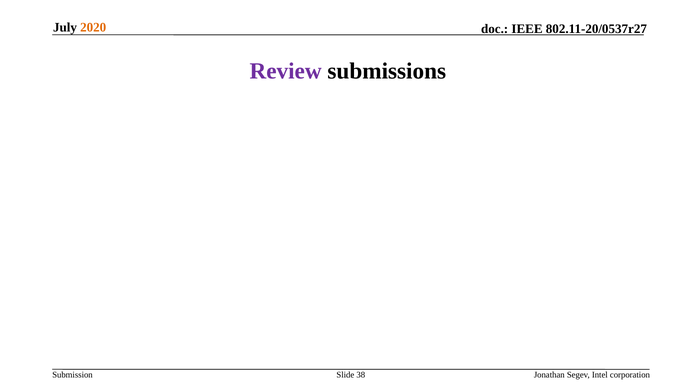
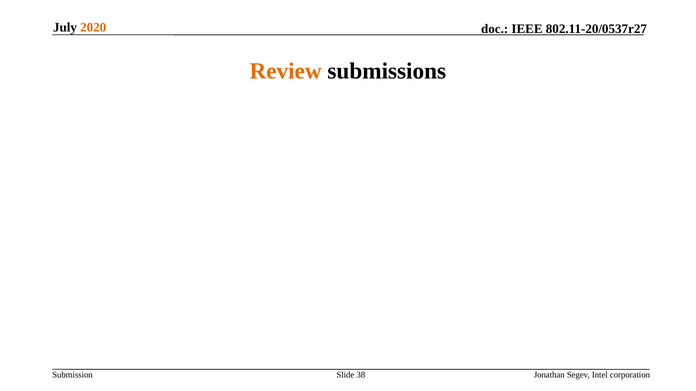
Review colour: purple -> orange
